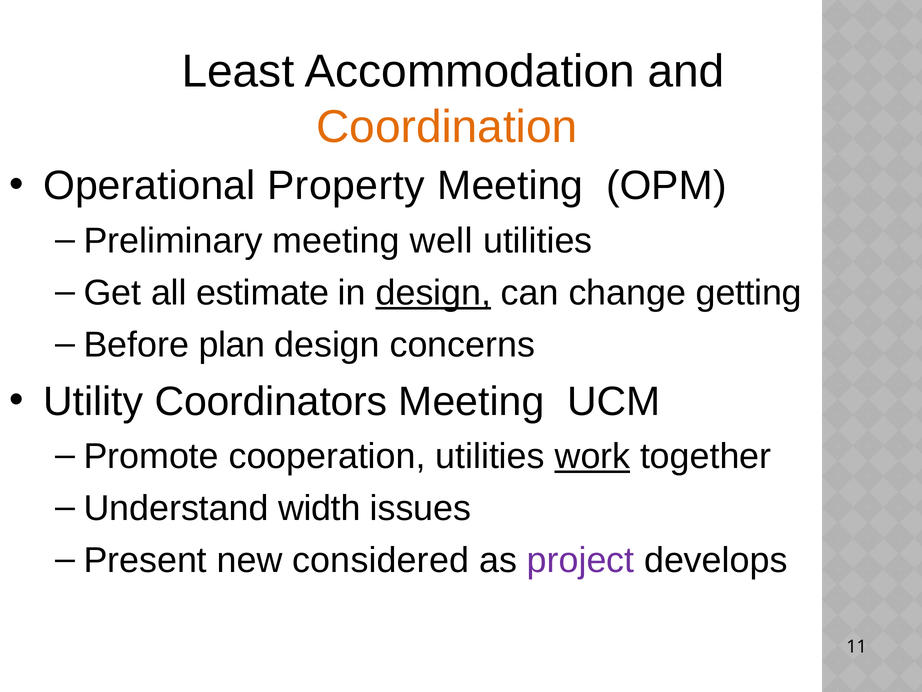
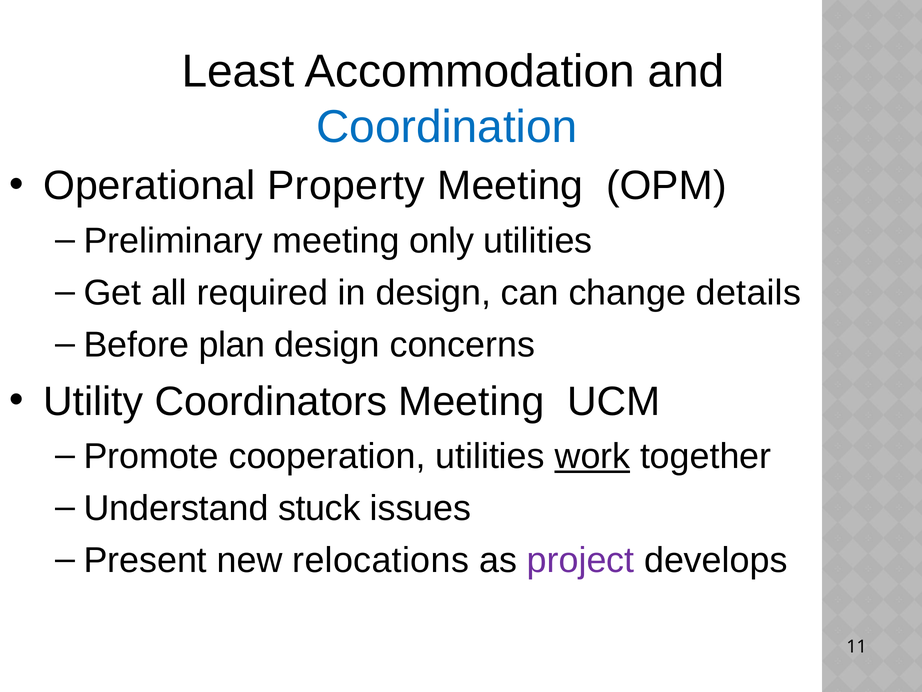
Coordination colour: orange -> blue
well: well -> only
estimate: estimate -> required
design at (433, 293) underline: present -> none
getting: getting -> details
width: width -> stuck
considered: considered -> relocations
